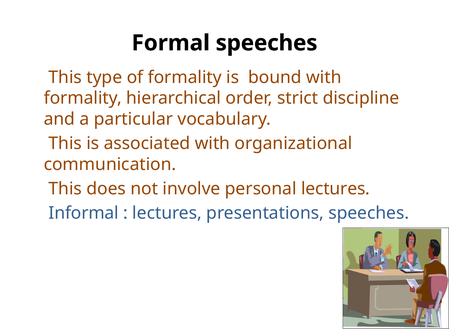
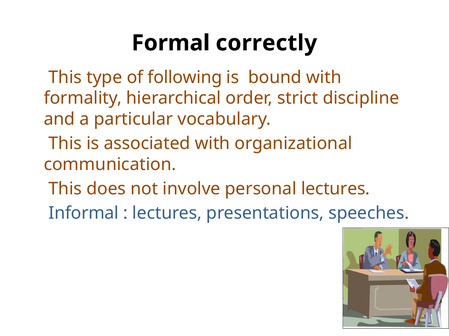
Formal speeches: speeches -> correctly
of formality: formality -> following
